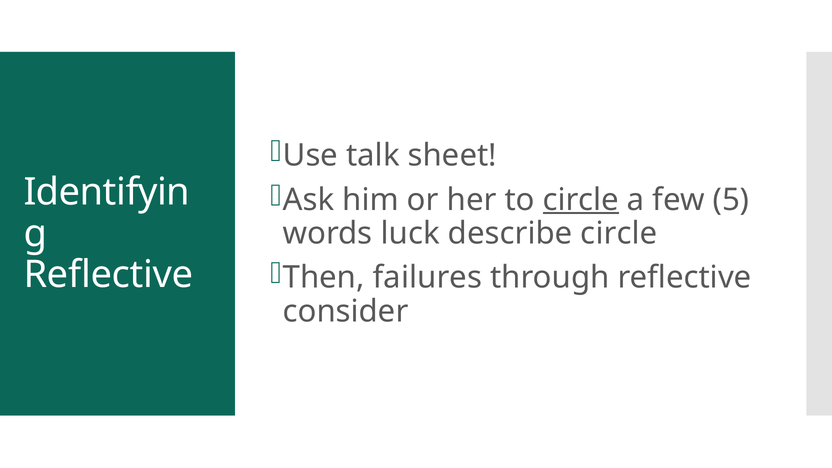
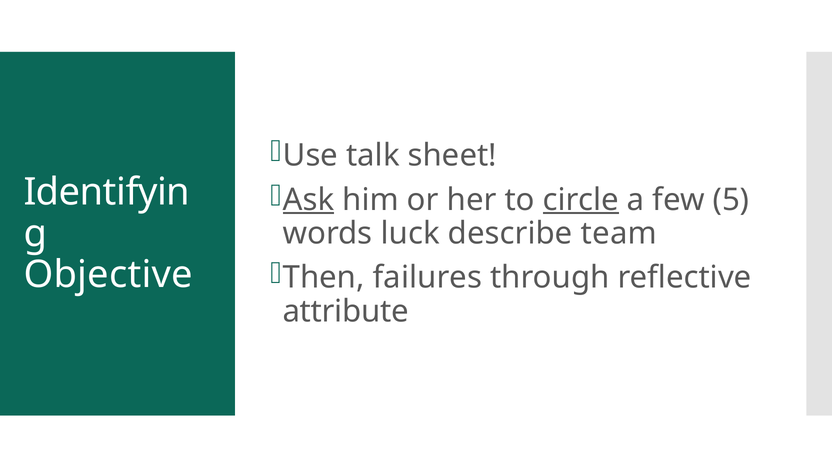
Ask underline: none -> present
describe circle: circle -> team
Reflective at (109, 275): Reflective -> Objective
consider: consider -> attribute
